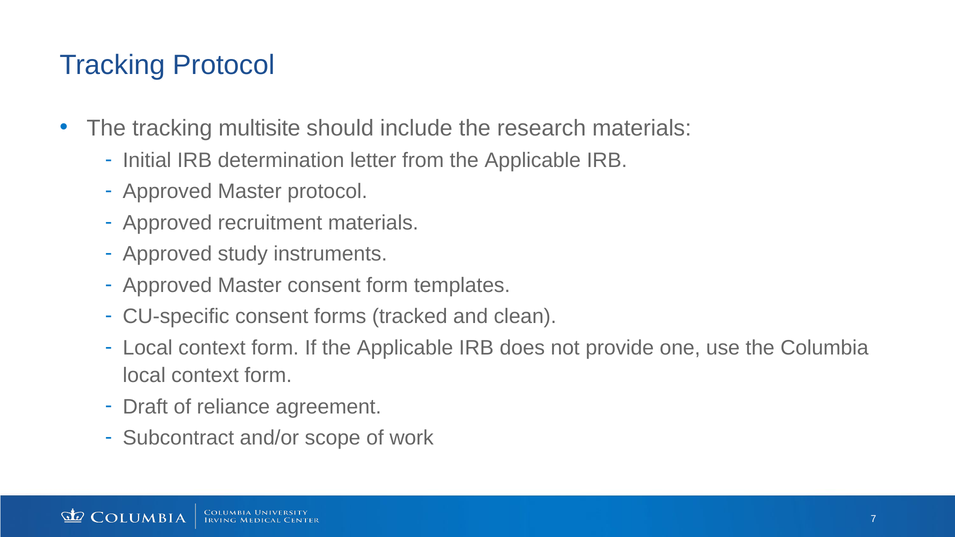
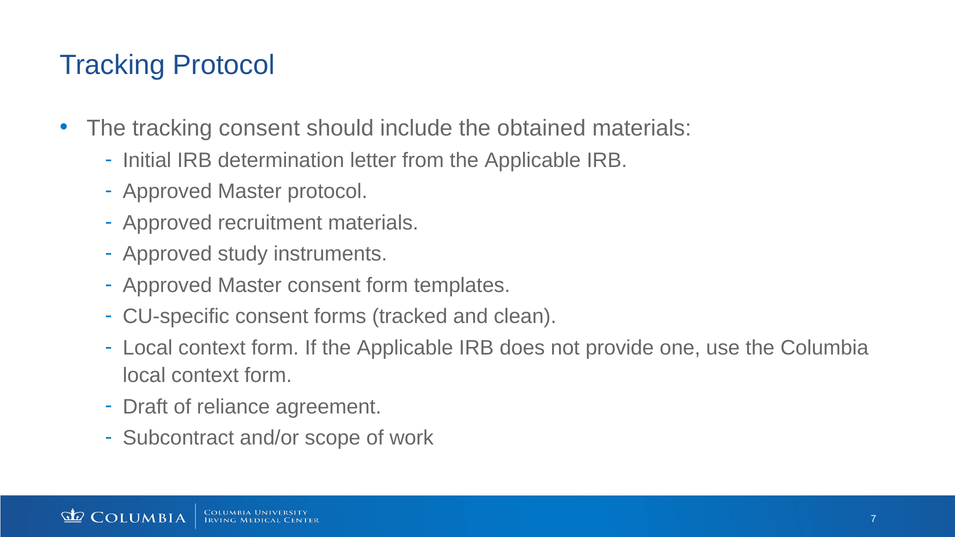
tracking multisite: multisite -> consent
research: research -> obtained
